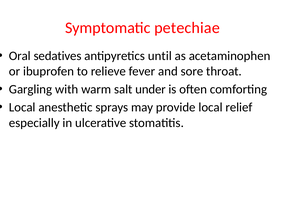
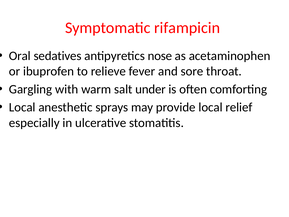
petechiae: petechiae -> rifampicin
until: until -> nose
